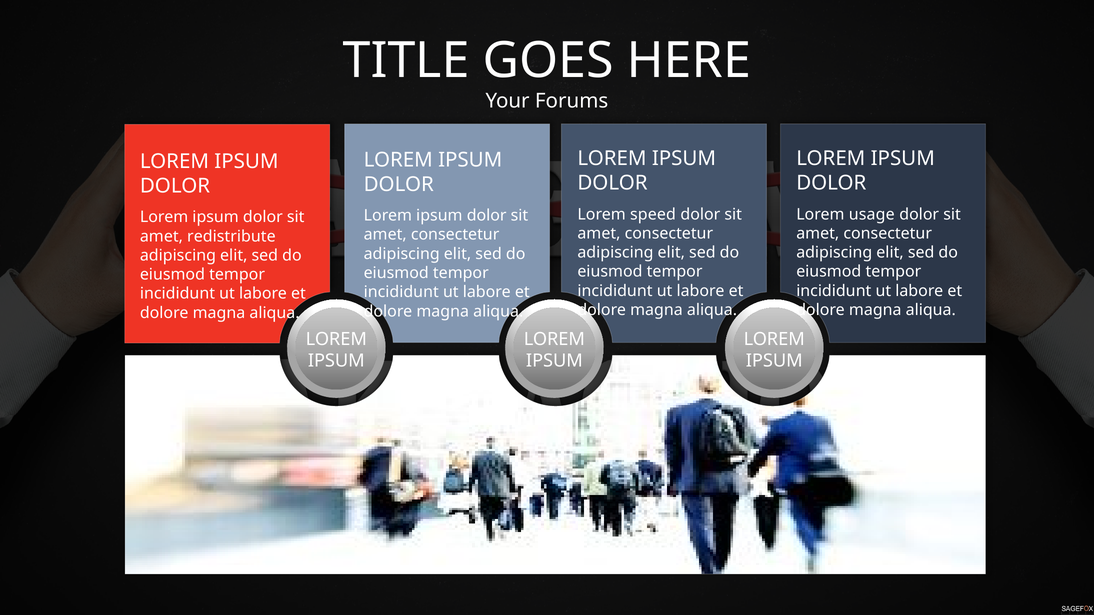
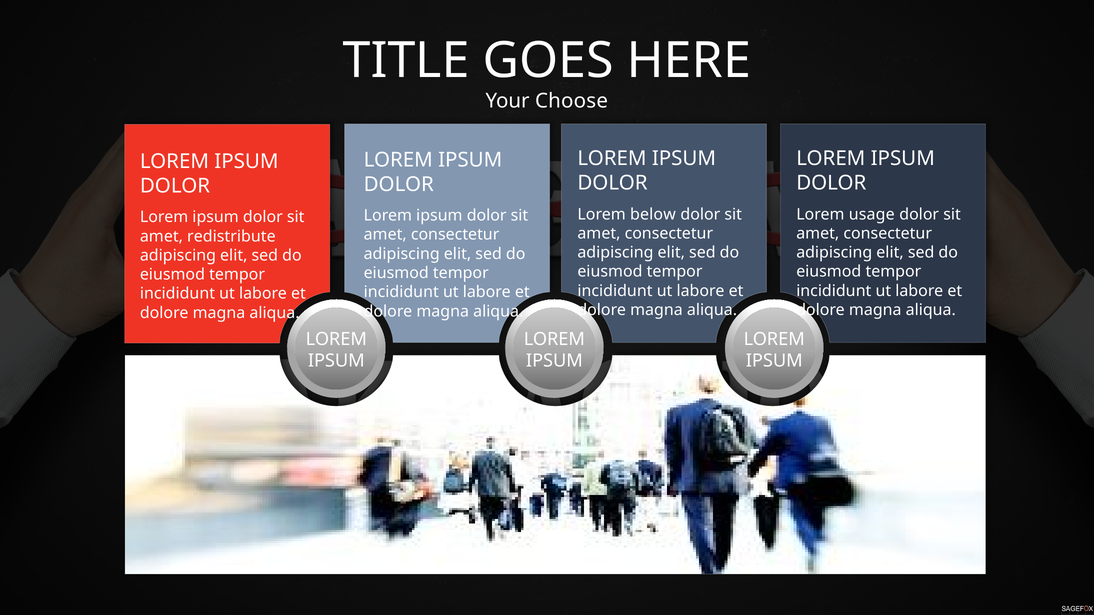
Forums: Forums -> Choose
speed: speed -> below
